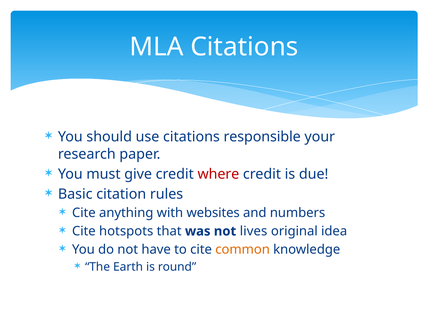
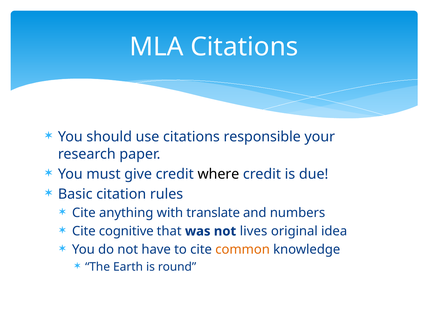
where colour: red -> black
websites: websites -> translate
hotspots: hotspots -> cognitive
